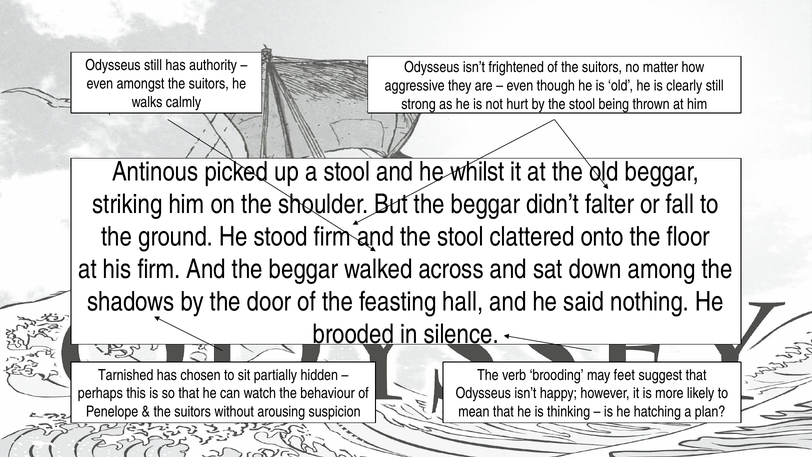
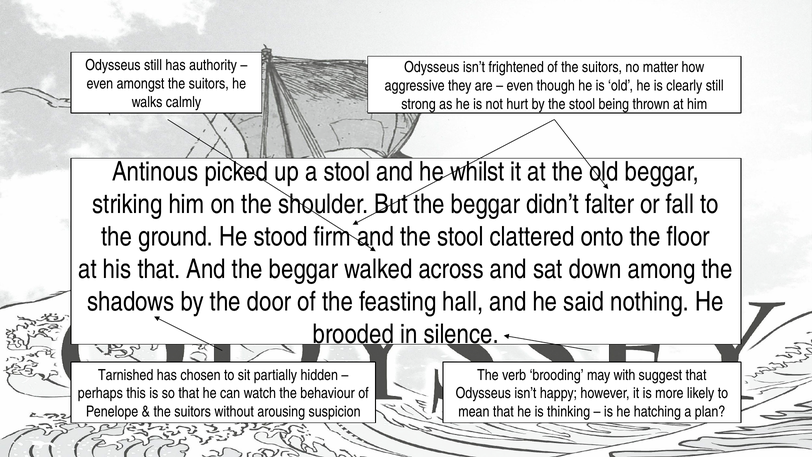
his firm: firm -> that
feet: feet -> with
